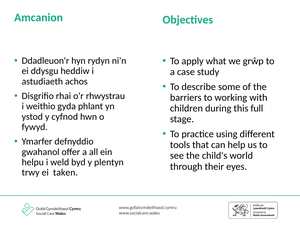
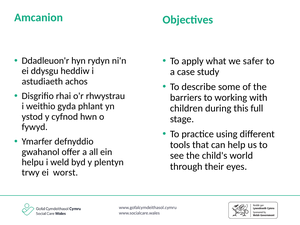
grŵp: grŵp -> safer
taken: taken -> worst
